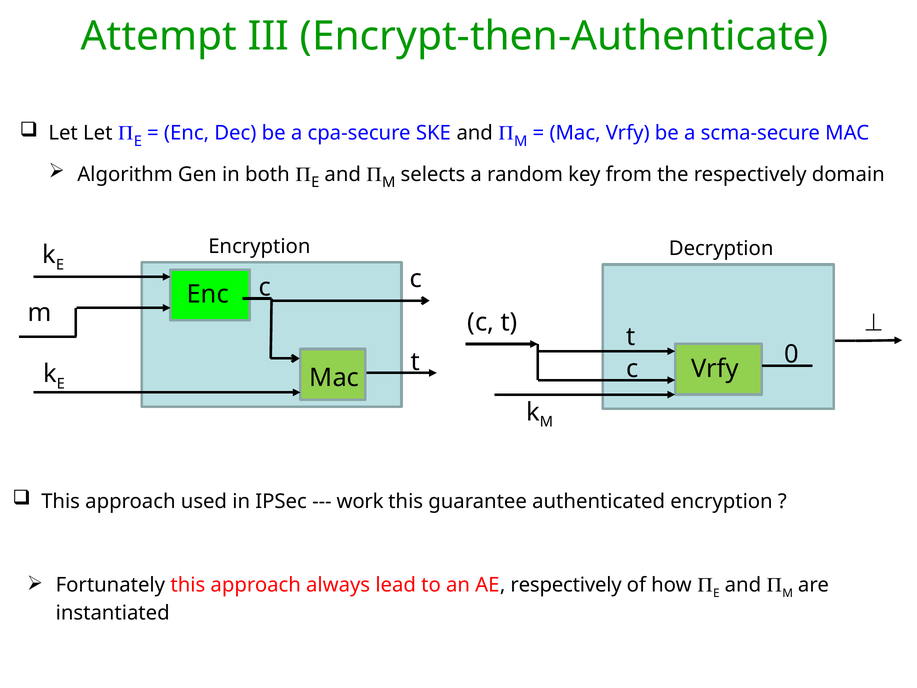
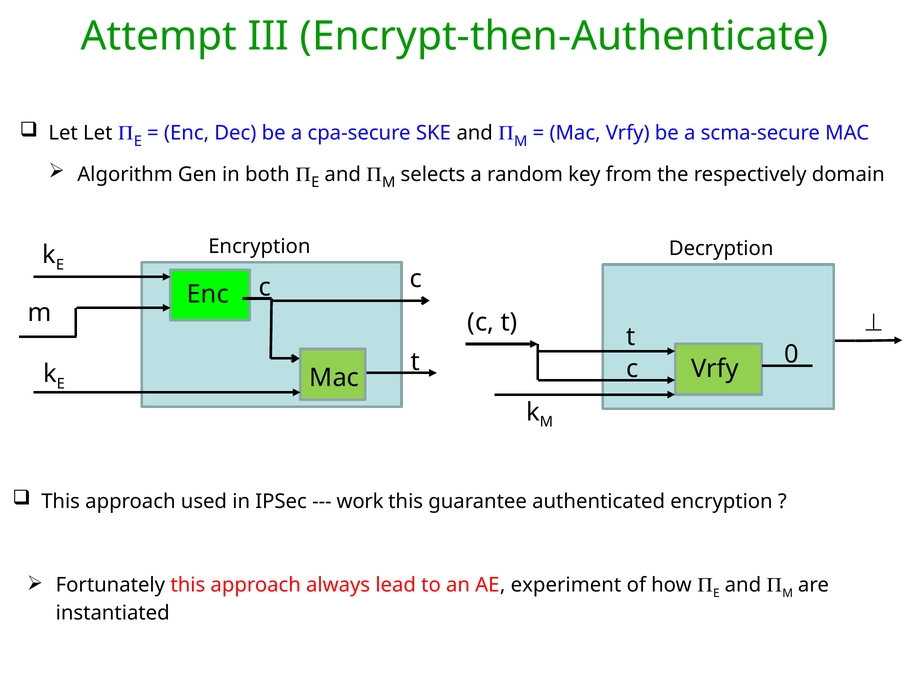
AE respectively: respectively -> experiment
